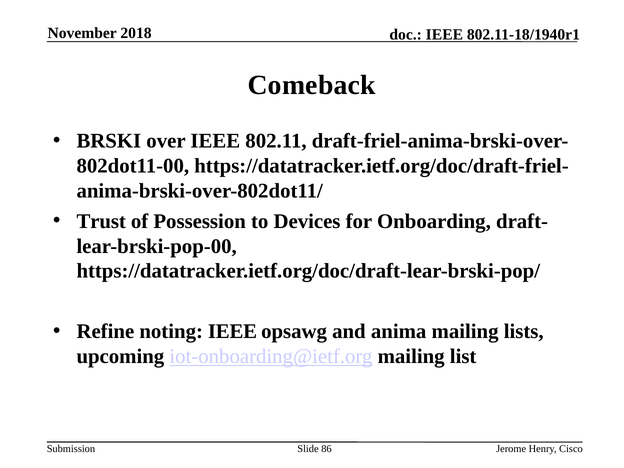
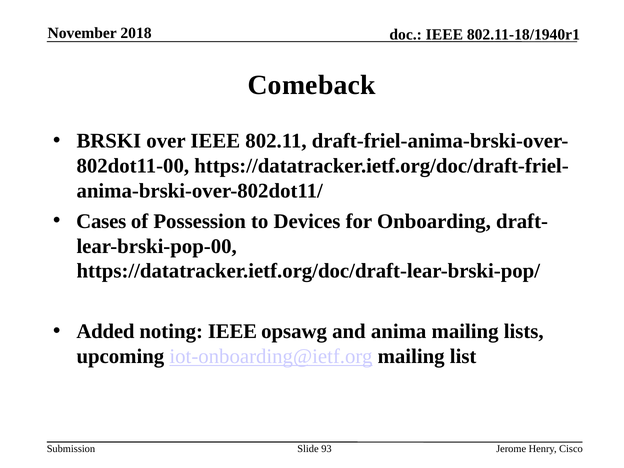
Trust: Trust -> Cases
Refine: Refine -> Added
86: 86 -> 93
